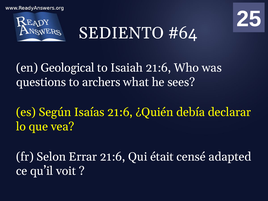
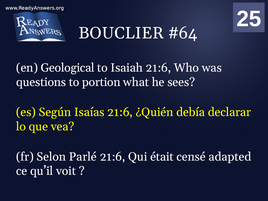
SEDIENTO: SEDIENTO -> BOUCLIER
archers: archers -> portion
Errar: Errar -> Parlé
